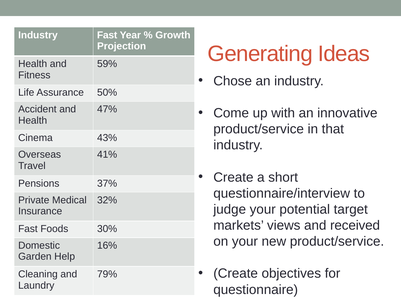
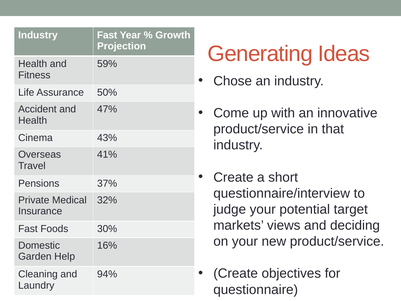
received: received -> deciding
79%: 79% -> 94%
